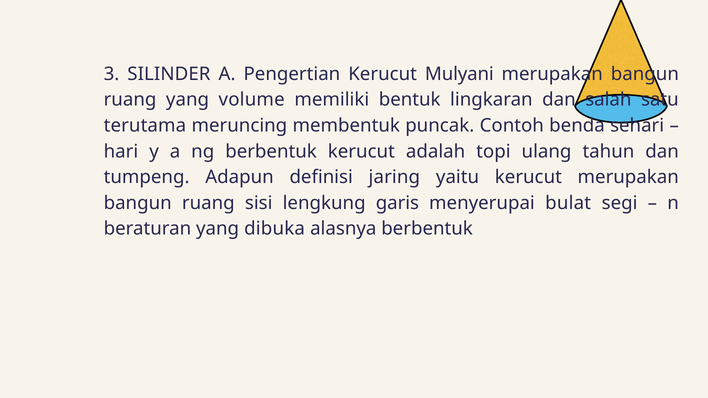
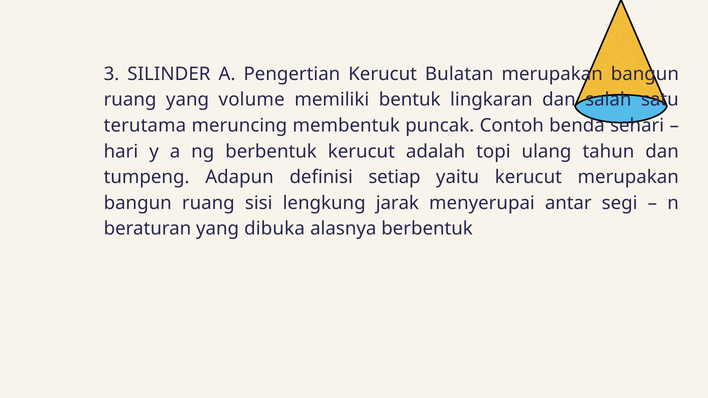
Mulyani: Mulyani -> Bulatan
jaring: jaring -> setiap
garis: garis -> jarak
bulat: bulat -> antar
